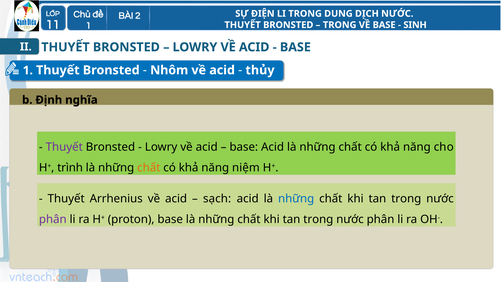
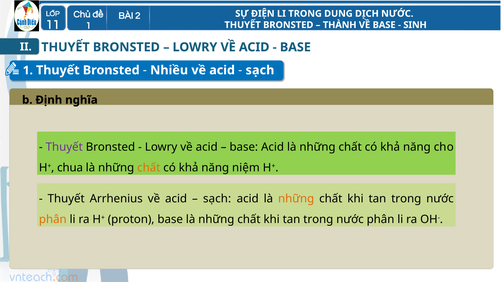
TRONG at (340, 25): TRONG -> THÀNH
Nhôm: Nhôm -> Nhiều
thủy at (260, 70): thủy -> sạch
trình: trình -> chua
những at (296, 199) colour: blue -> orange
phân at (53, 219) colour: purple -> orange
